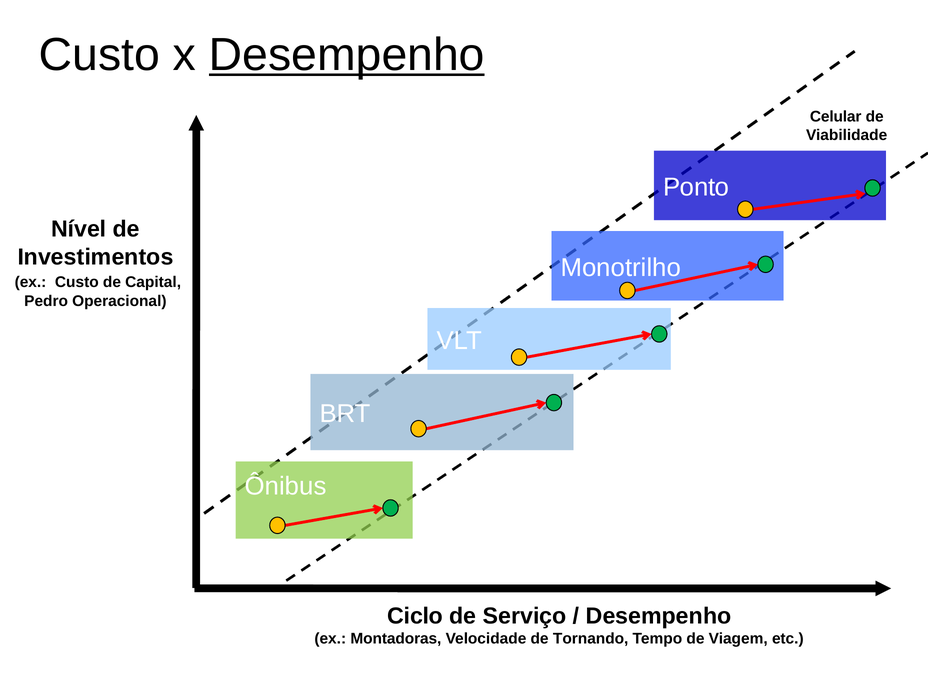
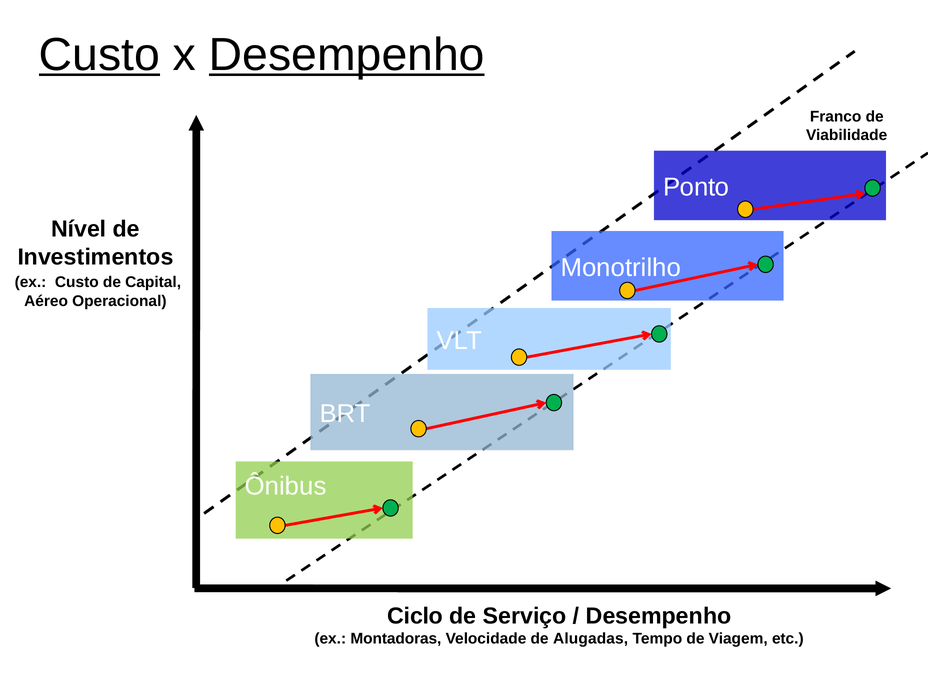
Custo at (99, 55) underline: none -> present
Celular: Celular -> Franco
Pedro: Pedro -> Aéreo
Tornando: Tornando -> Alugadas
